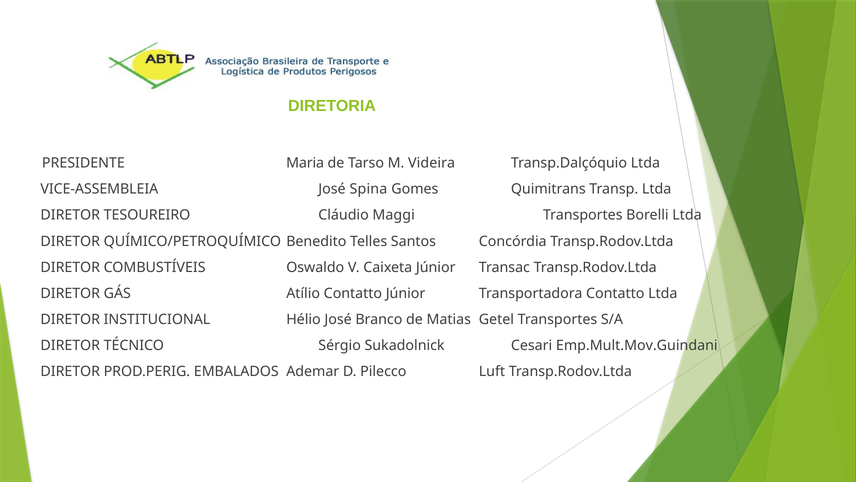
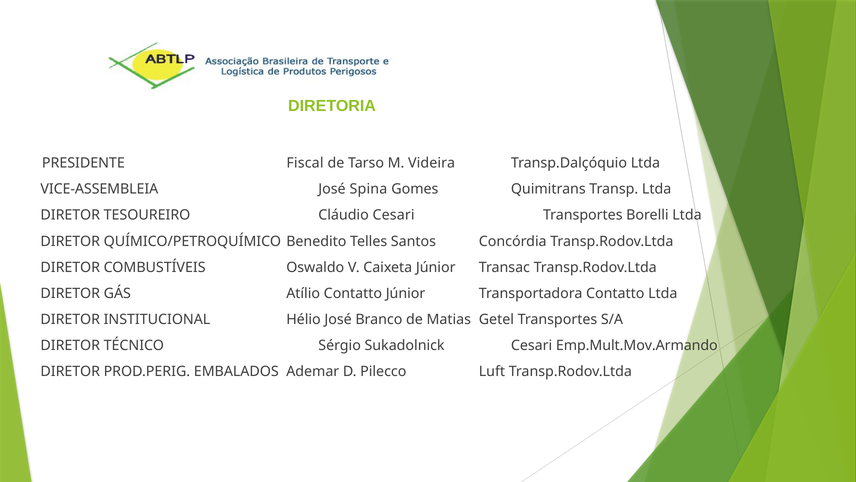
Maria: Maria -> Fiscal
Cláudio Maggi: Maggi -> Cesari
Emp.Mult.Mov.Guindani: Emp.Mult.Mov.Guindani -> Emp.Mult.Mov.Armando
